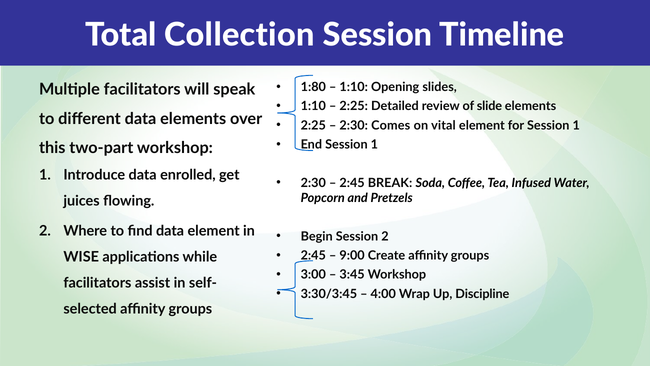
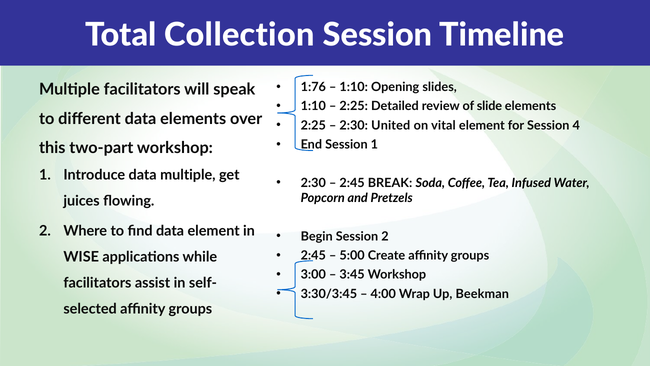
1:80: 1:80 -> 1:76
Comes: Comes -> United
for Session 1: 1 -> 4
data enrolled: enrolled -> multiple
9:00: 9:00 -> 5:00
Discipline: Discipline -> Beekman
